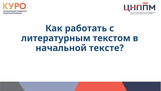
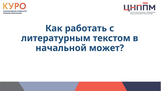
тексте: тексте -> может
